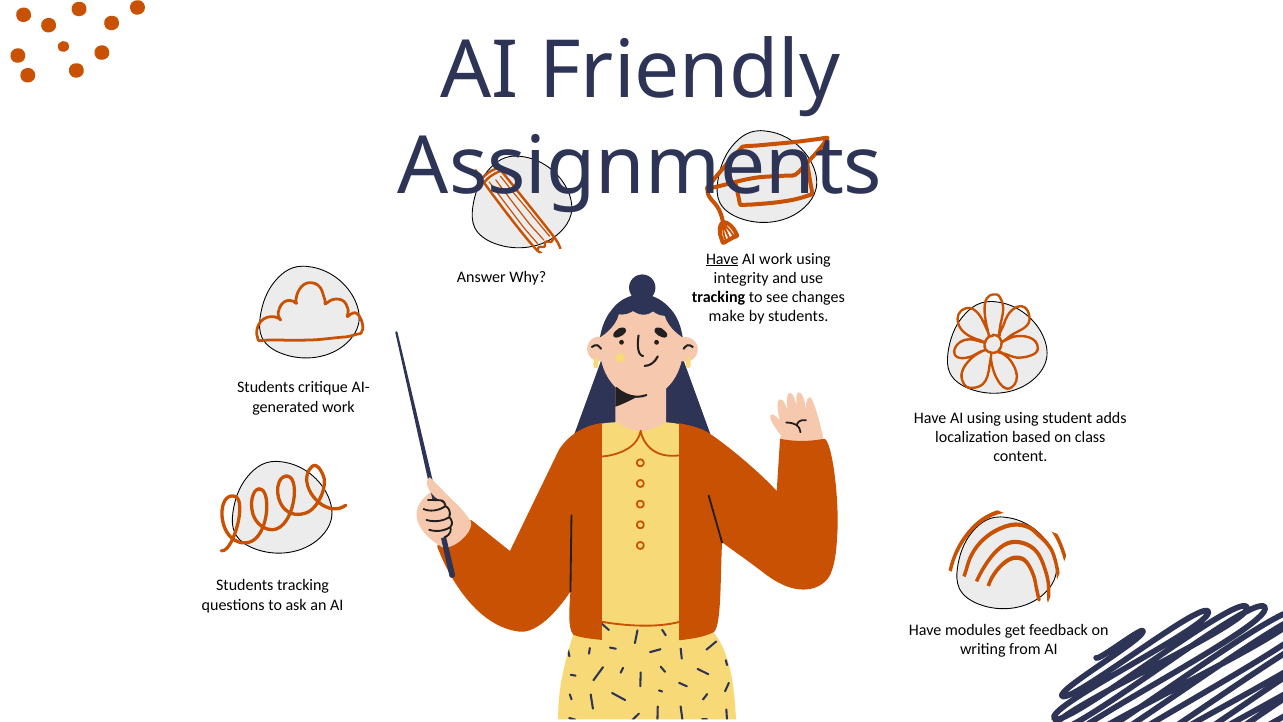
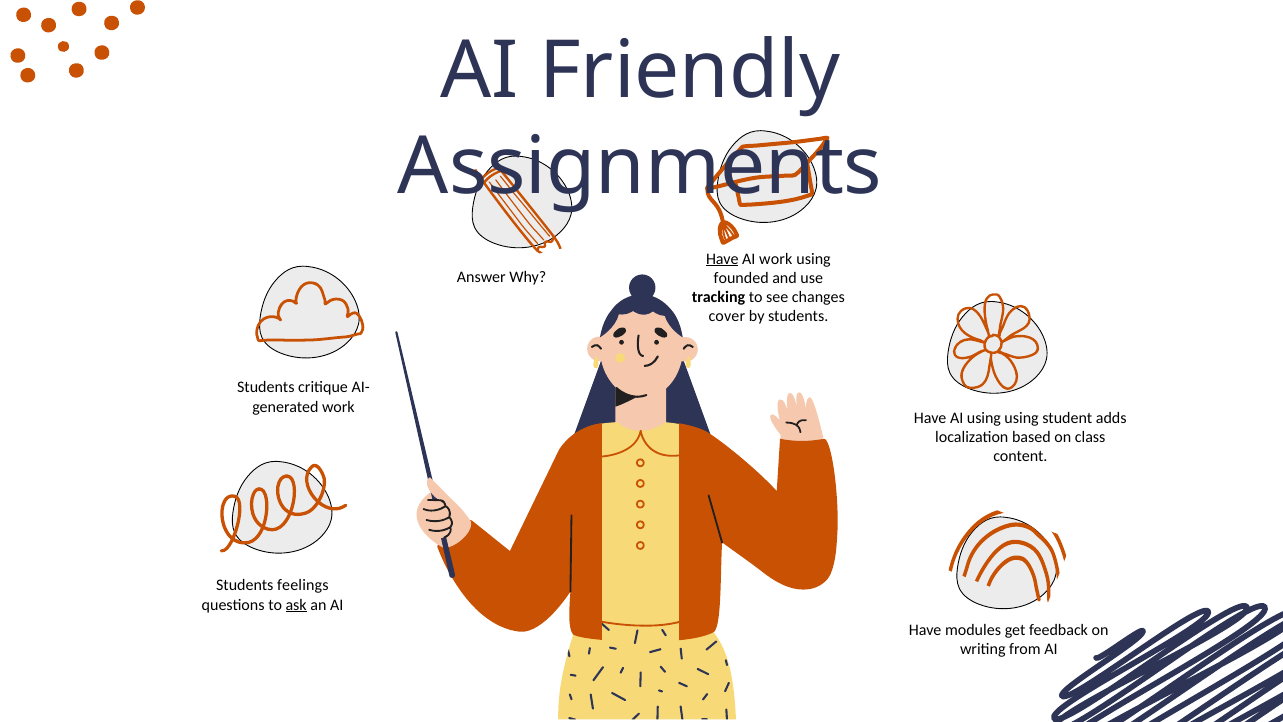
integrity: integrity -> founded
make: make -> cover
Students tracking: tracking -> feelings
ask underline: none -> present
